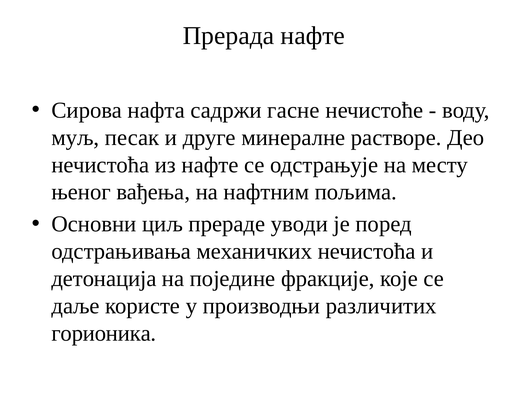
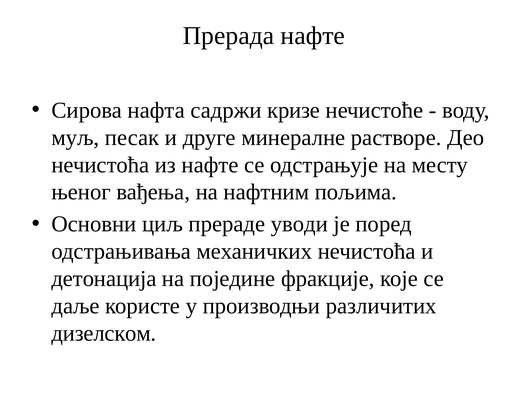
гасне: гасне -> кризе
горионика: горионика -> дизелском
